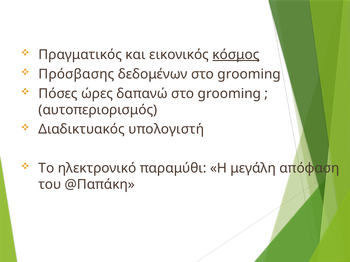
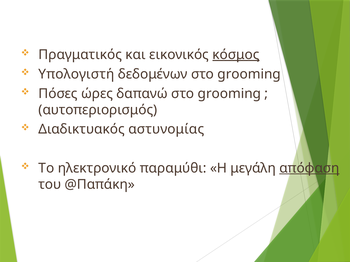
Πρόσβασης: Πρόσβασης -> Υπολογιστή
υπολογιστή: υπολογιστή -> αστυνομίας
απόφαση underline: none -> present
